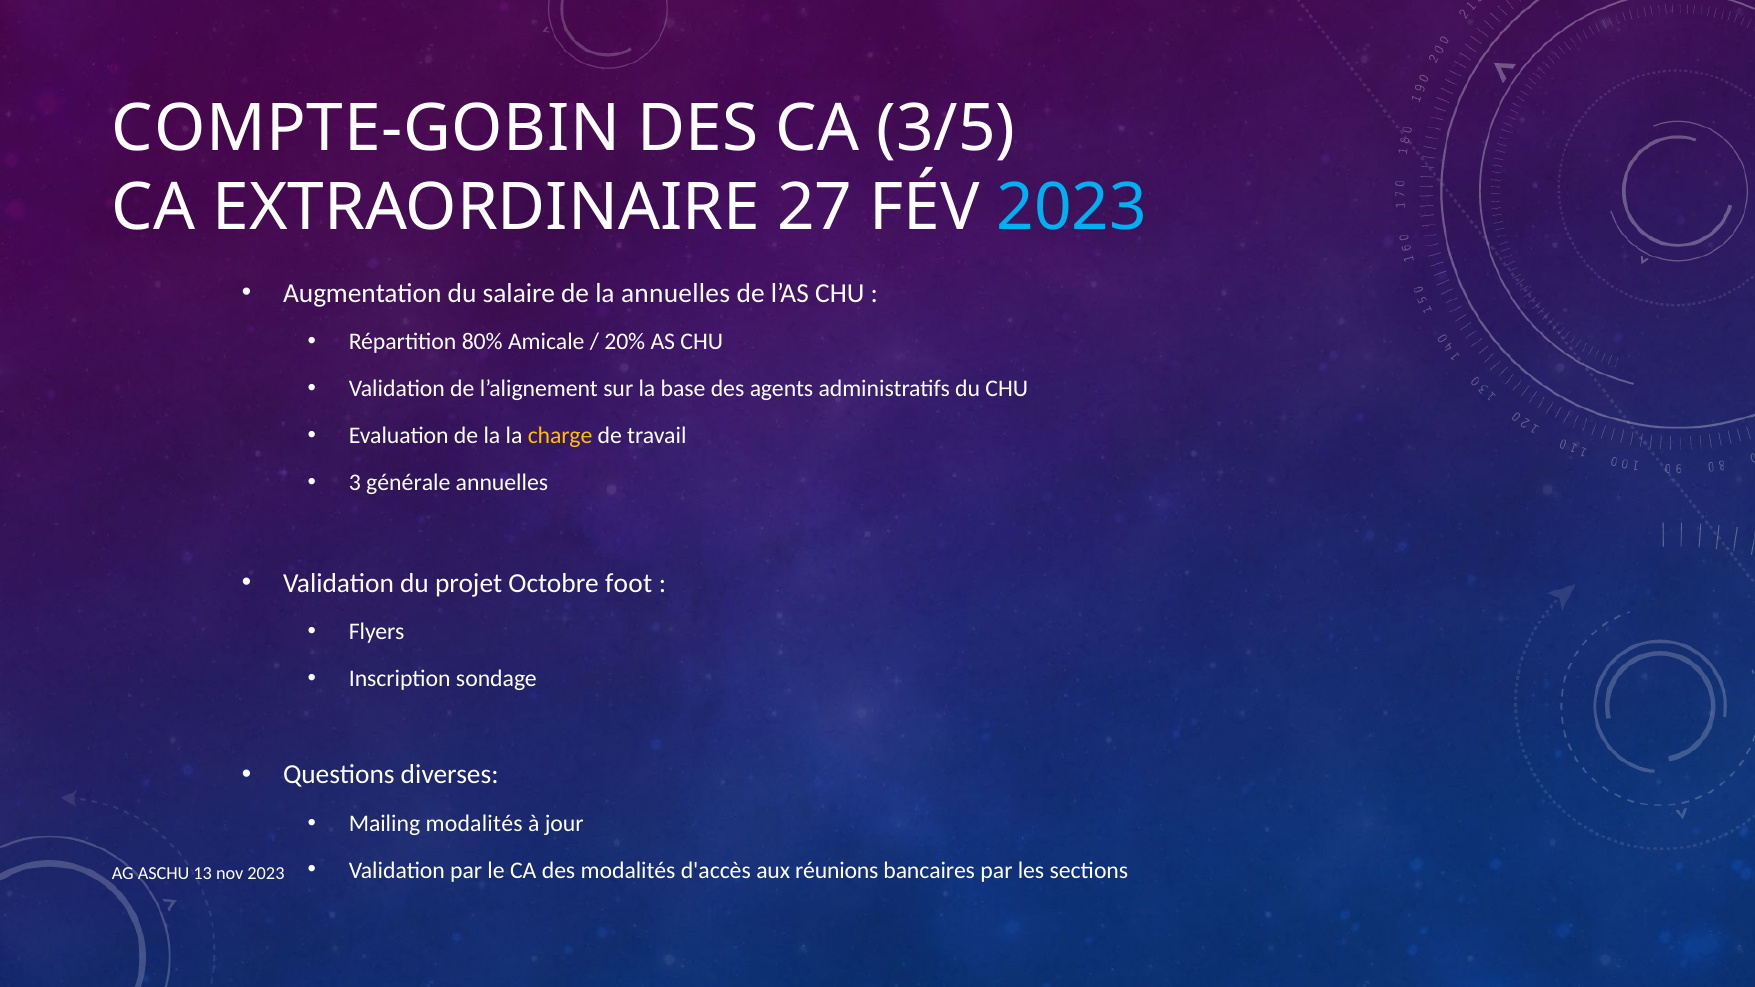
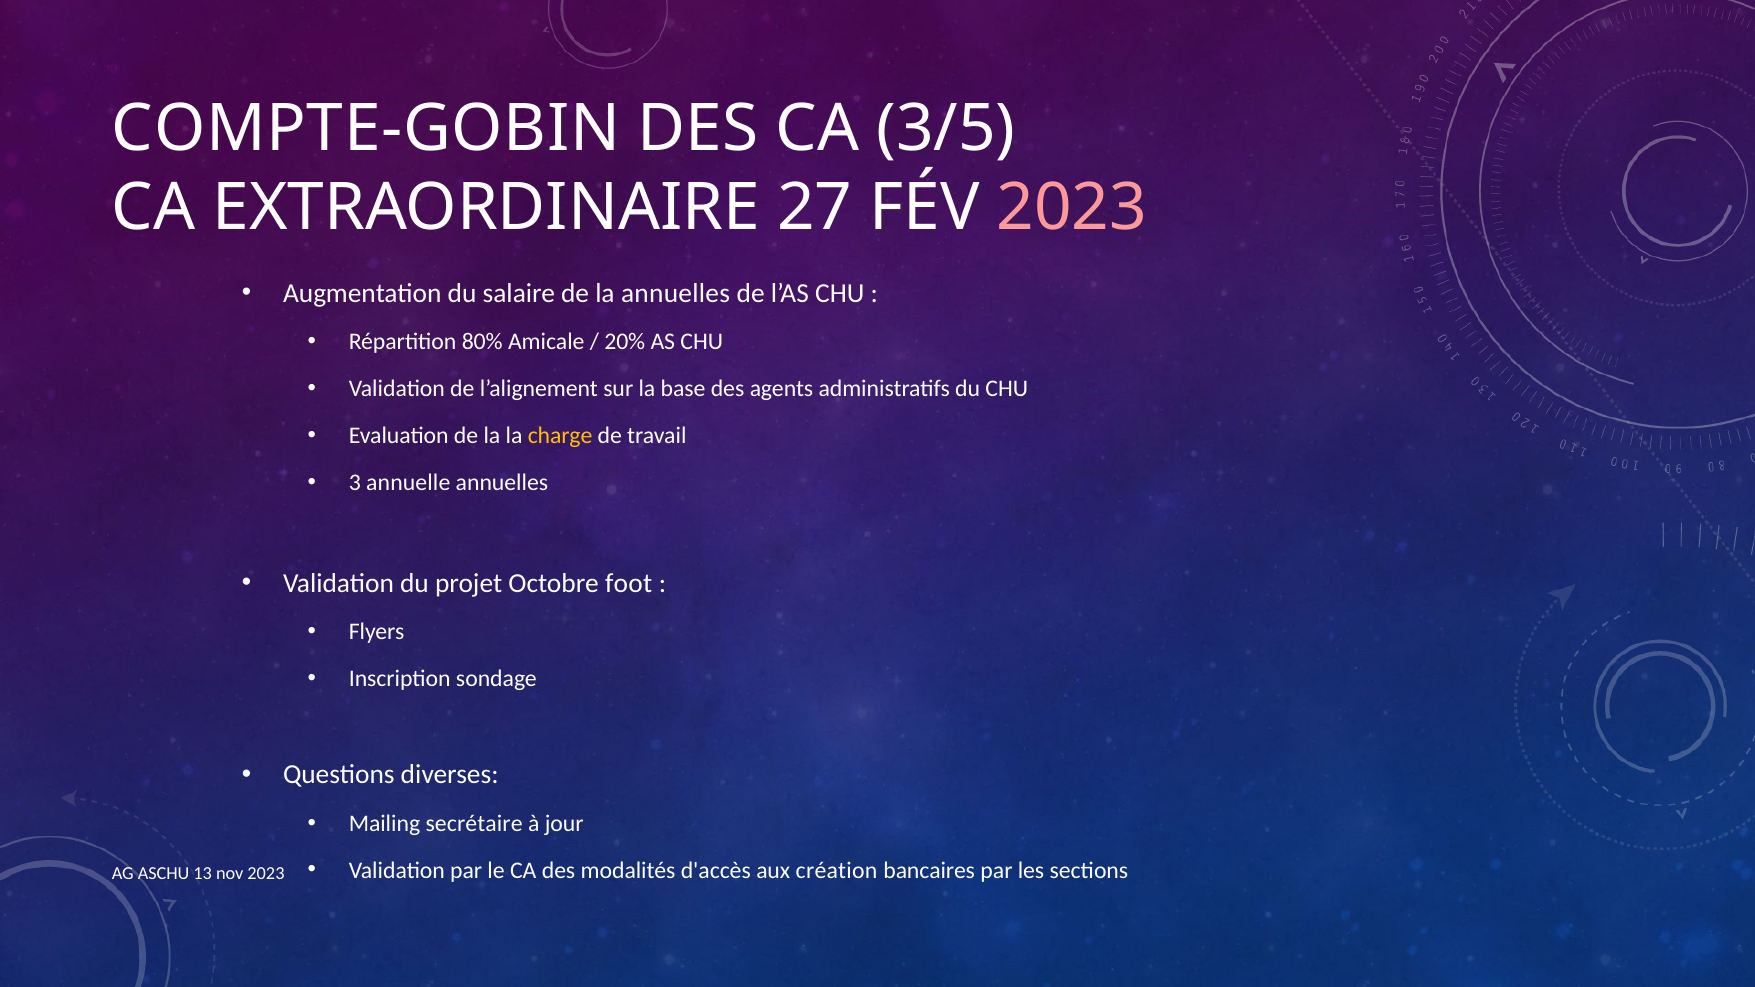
2023 at (1072, 208) colour: light blue -> pink
générale: générale -> annuelle
Mailing modalités: modalités -> secrétaire
réunions: réunions -> création
